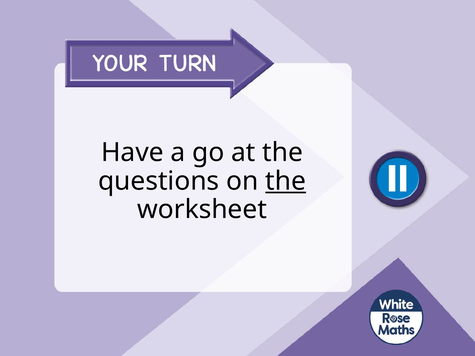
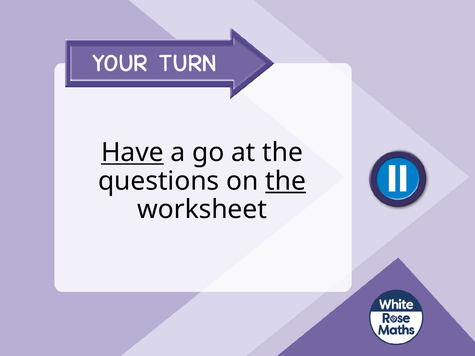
Have underline: none -> present
